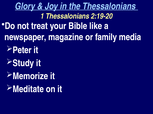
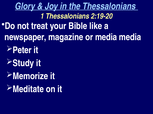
or family: family -> media
